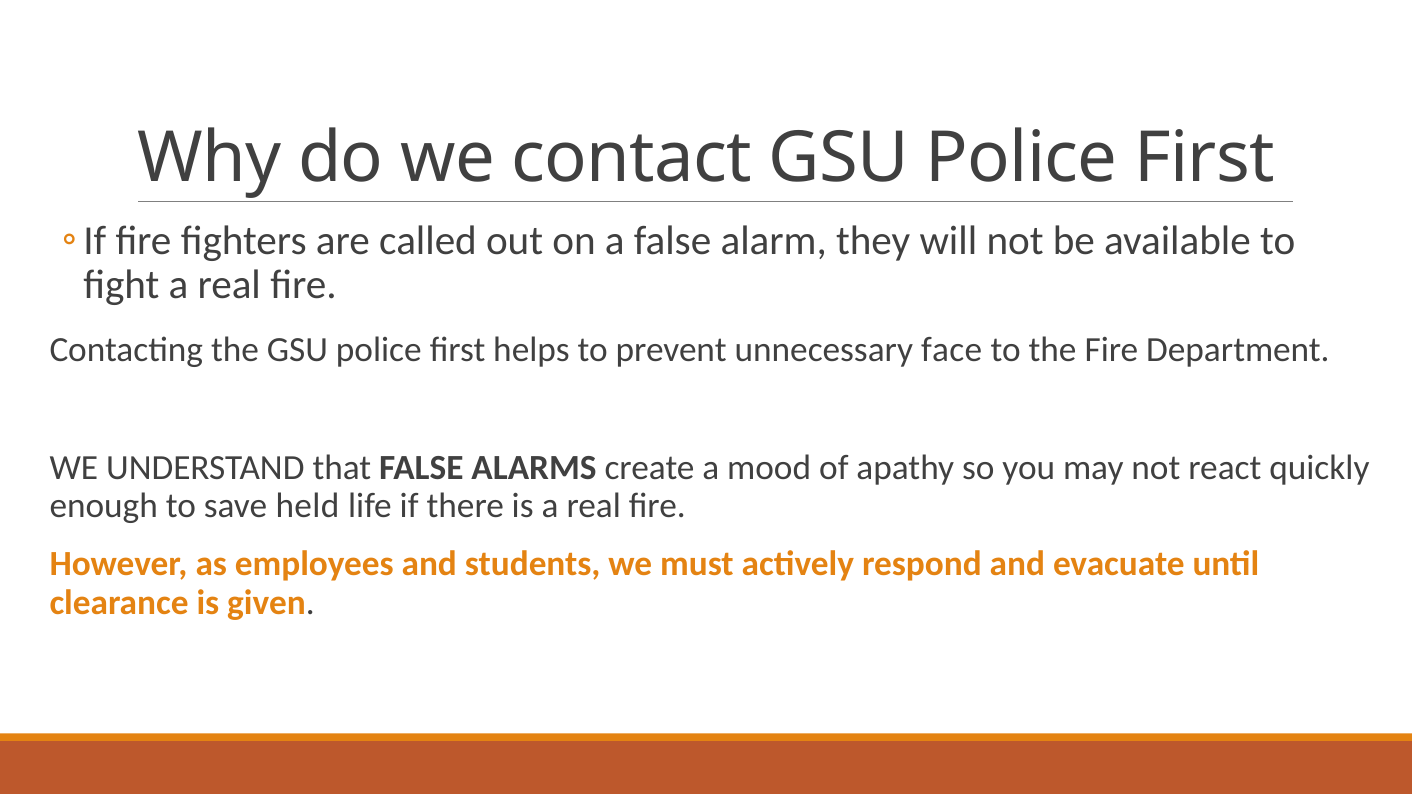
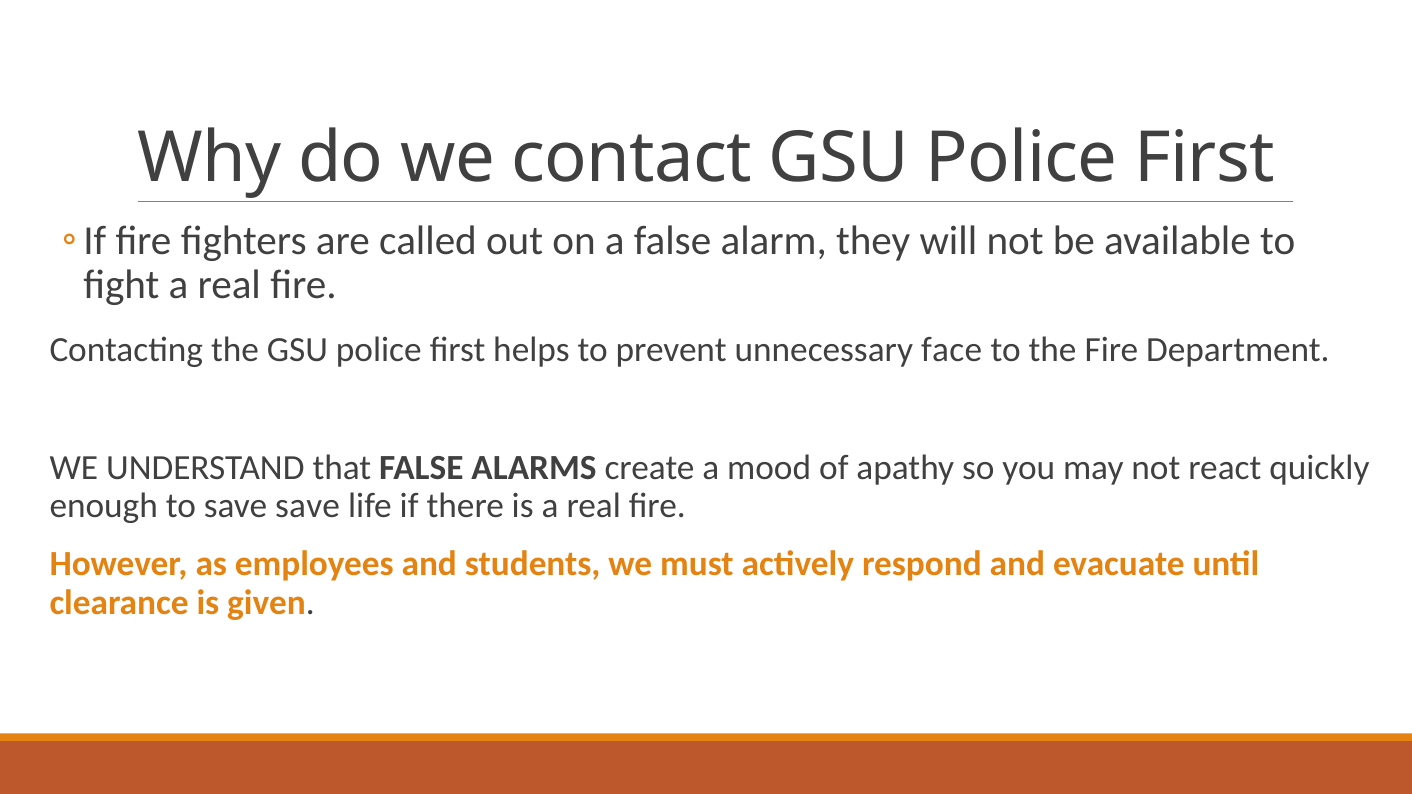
save held: held -> save
